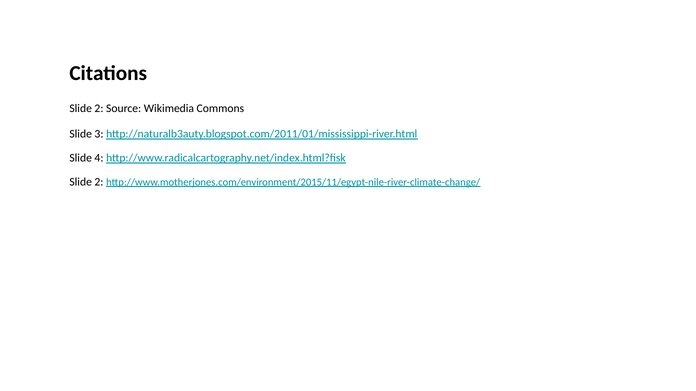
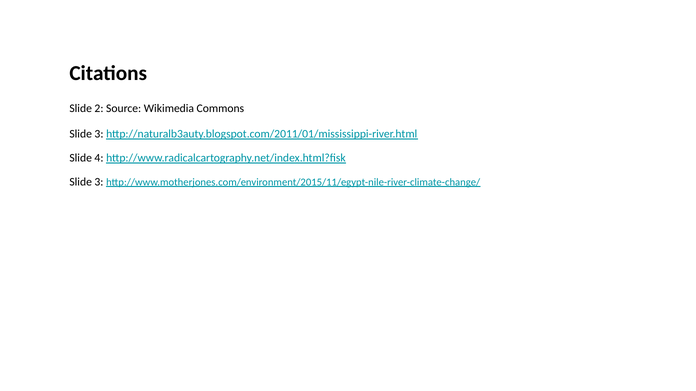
2 at (99, 182): 2 -> 3
